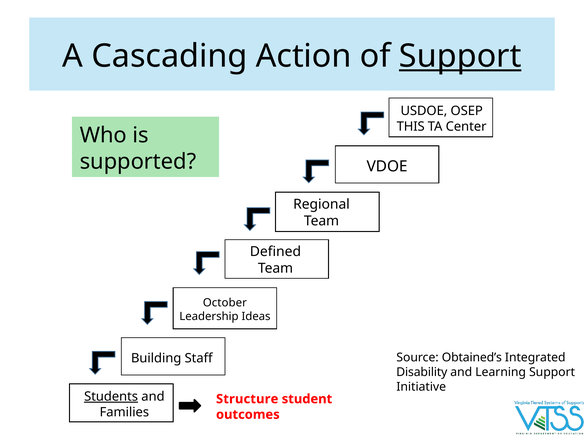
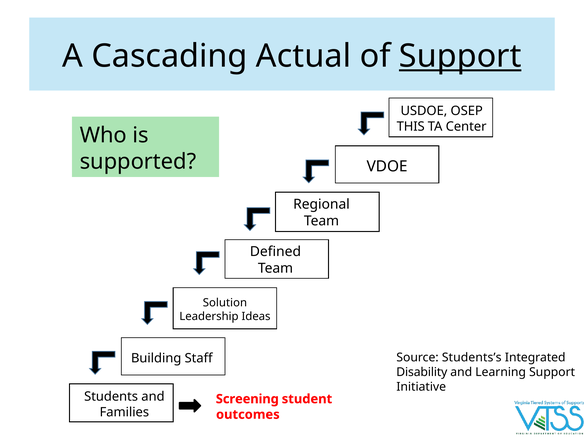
Action: Action -> Actual
October: October -> Solution
Obtained’s: Obtained’s -> Students’s
Students underline: present -> none
Structure: Structure -> Screening
